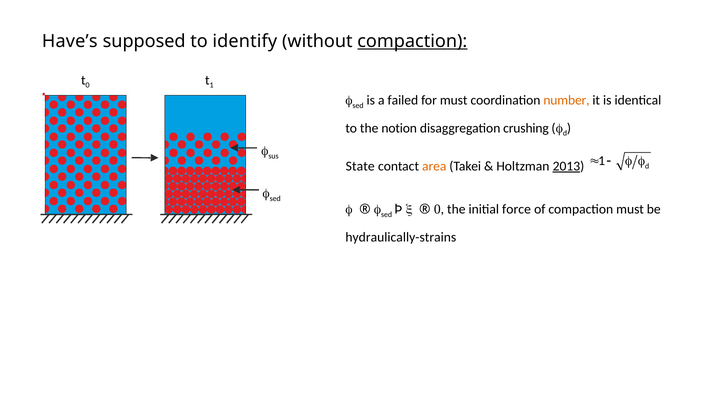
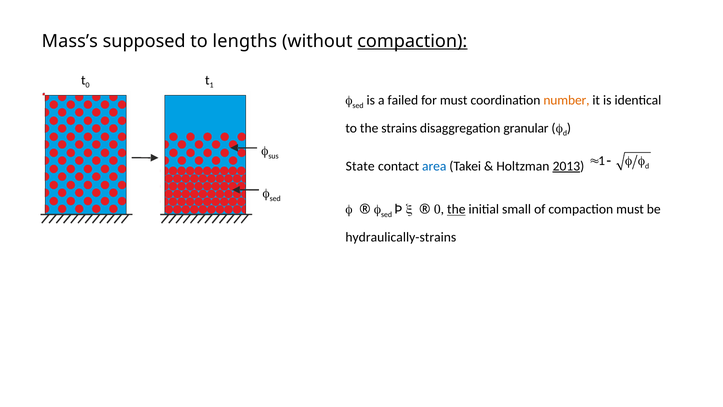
Have’s: Have’s -> Mass’s
identify: identify -> lengths
notion: notion -> strains
crushing: crushing -> granular
area colour: orange -> blue
the at (456, 209) underline: none -> present
force: force -> small
